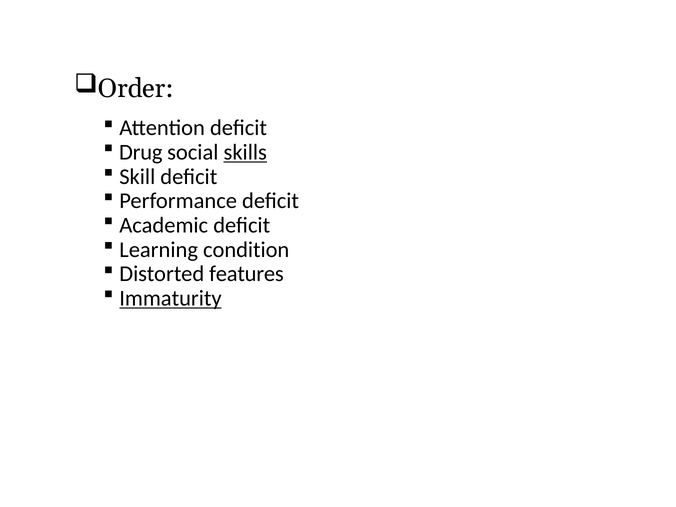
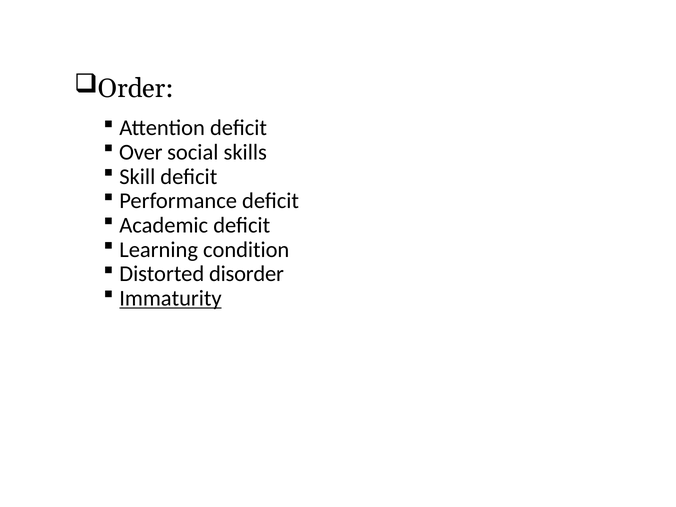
Drug: Drug -> Over
skills underline: present -> none
features: features -> disorder
